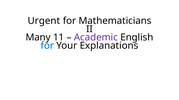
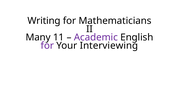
Urgent: Urgent -> Writing
for at (47, 46) colour: blue -> purple
Explanations: Explanations -> Interviewing
